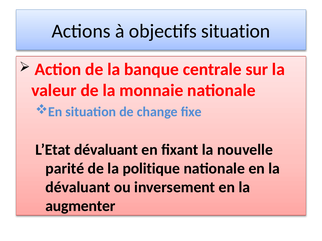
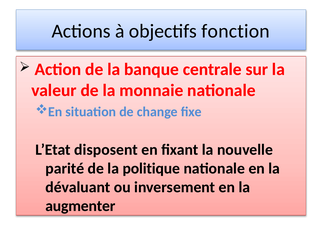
objectifs situation: situation -> fonction
L’Etat dévaluant: dévaluant -> disposent
